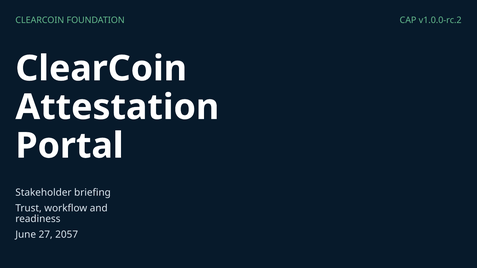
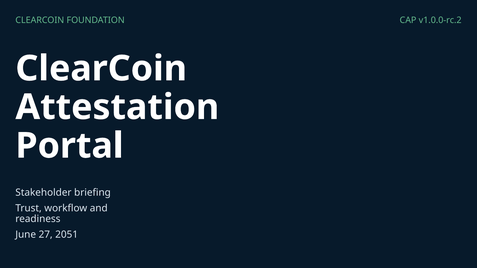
2057: 2057 -> 2051
